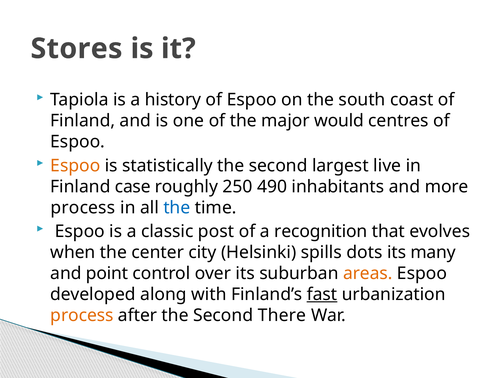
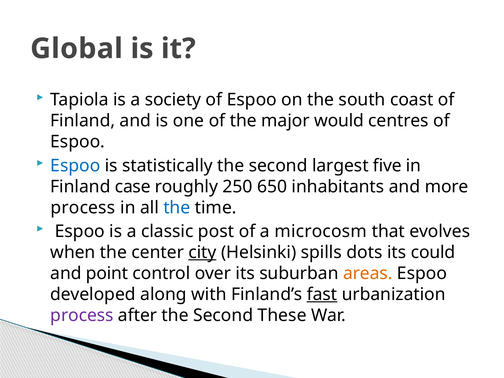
Stores: Stores -> Global
history: history -> society
Espoo at (75, 166) colour: orange -> blue
live: live -> five
490: 490 -> 650
recognition: recognition -> microcosm
city underline: none -> present
many: many -> could
process at (82, 315) colour: orange -> purple
There: There -> These
